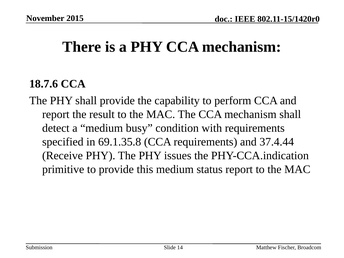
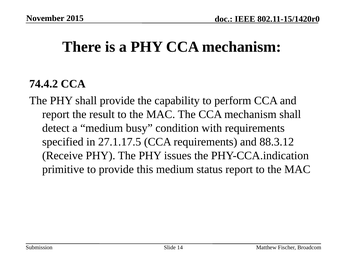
18.7.6: 18.7.6 -> 74.4.2
69.1.35.8: 69.1.35.8 -> 27.1.17.5
37.4.44: 37.4.44 -> 88.3.12
